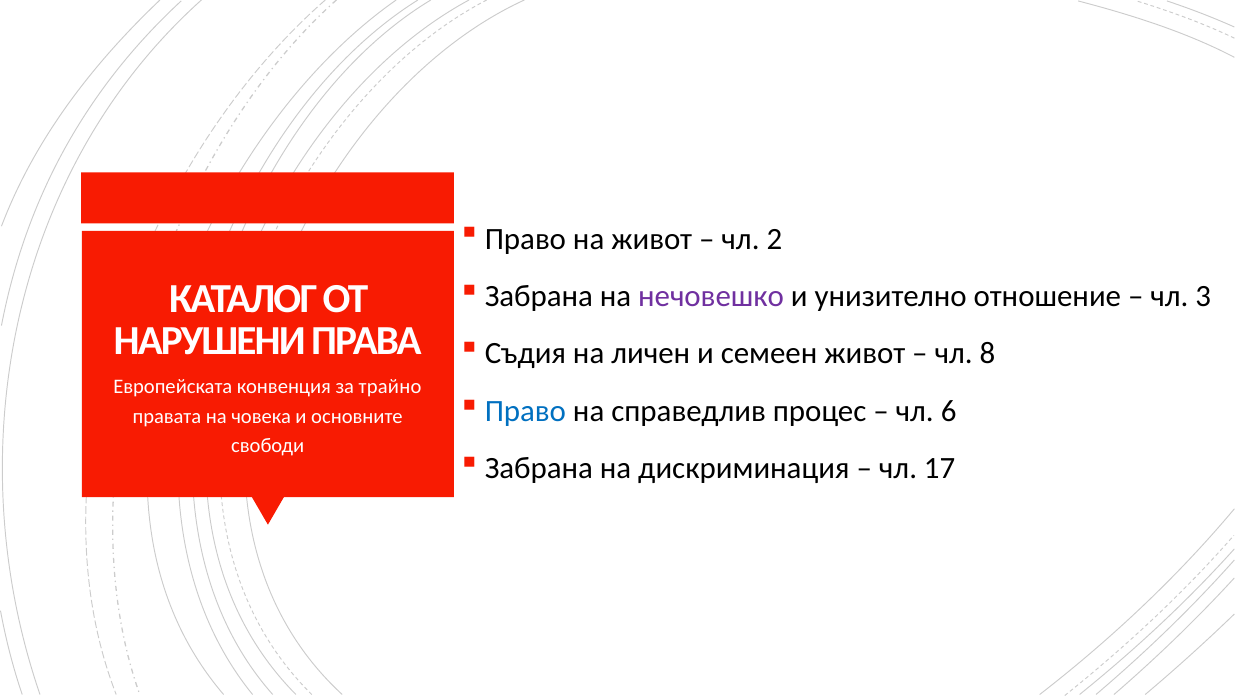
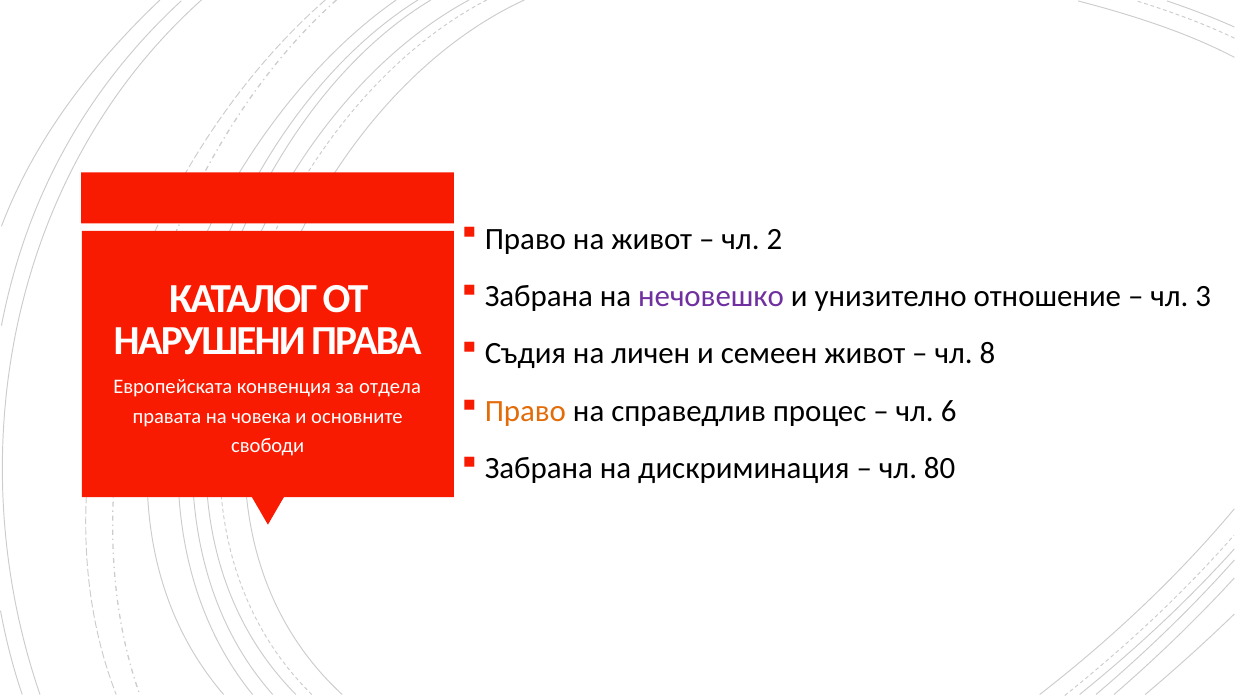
трайно: трайно -> отдела
Право at (525, 411) colour: blue -> orange
17: 17 -> 80
